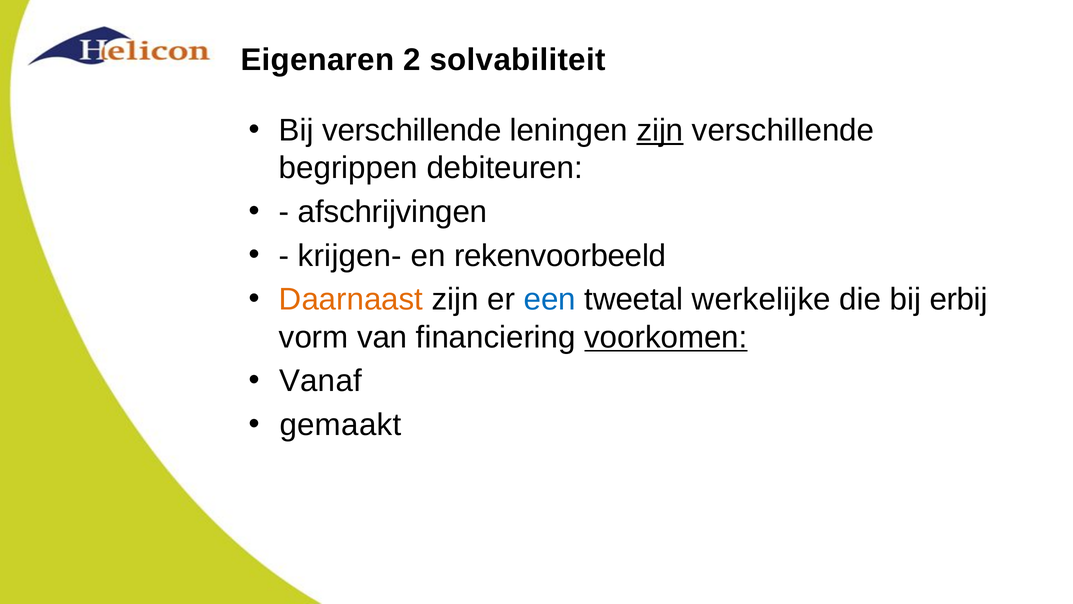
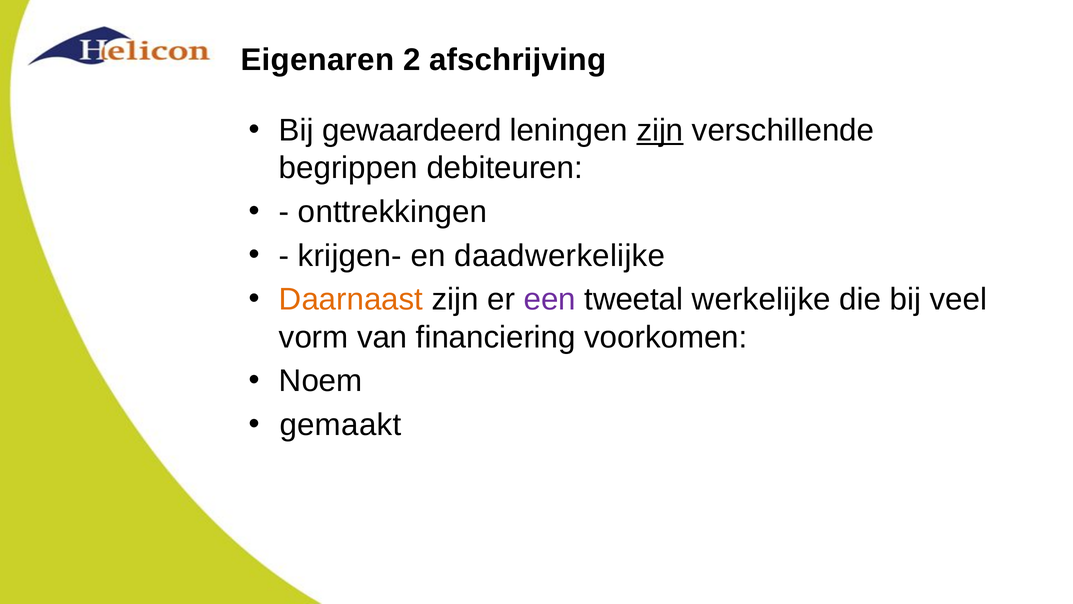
solvabiliteit: solvabiliteit -> afschrijving
Bij verschillende: verschillende -> gewaardeerd
afschrijvingen: afschrijvingen -> onttrekkingen
rekenvoorbeeld: rekenvoorbeeld -> daadwerkelijke
een colour: blue -> purple
erbij: erbij -> veel
voorkomen underline: present -> none
Vanaf: Vanaf -> Noem
